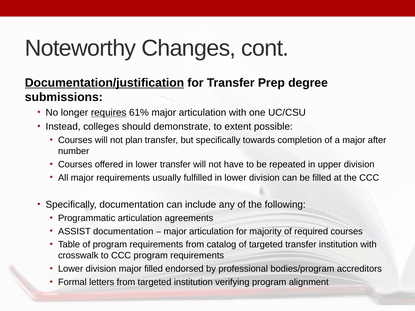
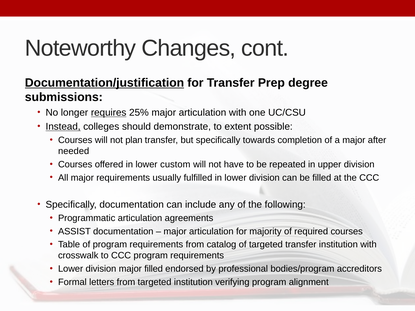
61%: 61% -> 25%
Instead underline: none -> present
number: number -> needed
lower transfer: transfer -> custom
